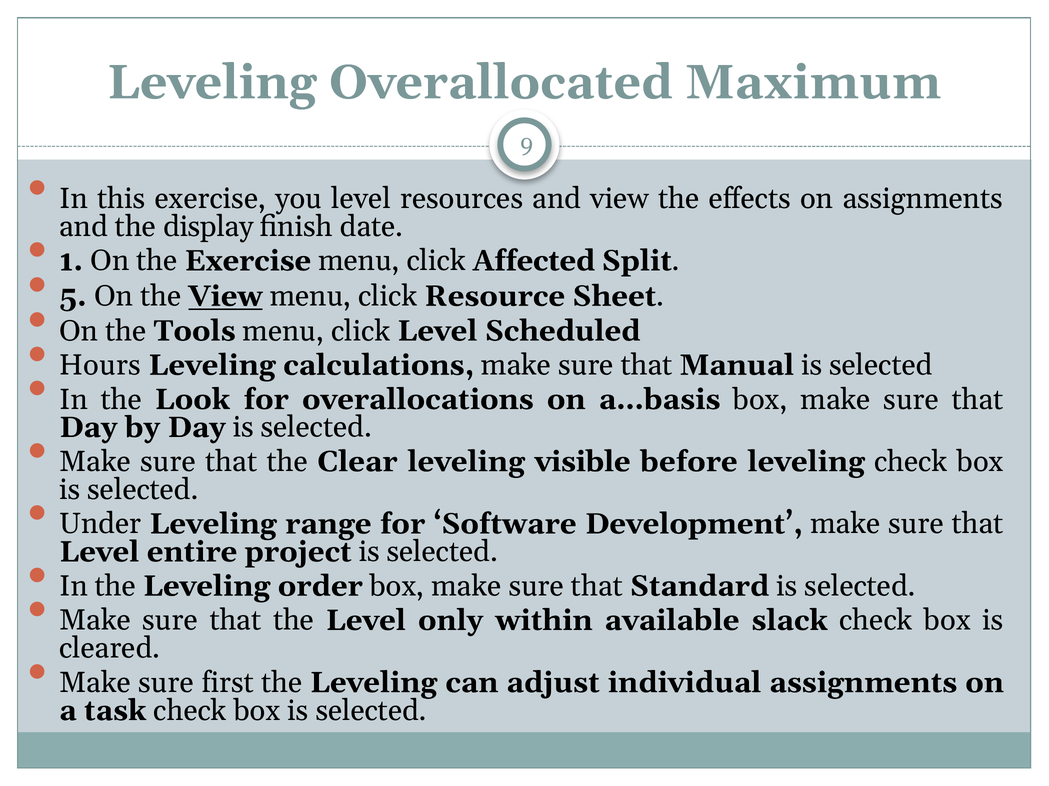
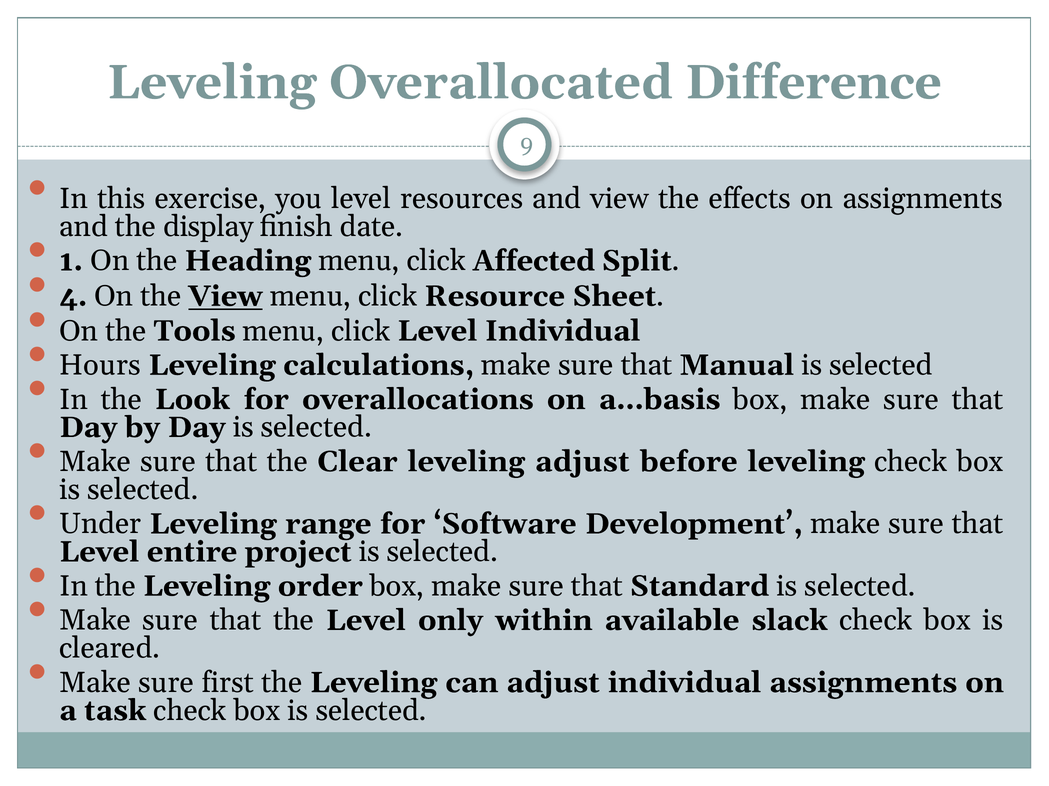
Maximum: Maximum -> Difference
the Exercise: Exercise -> Heading
5: 5 -> 4
Level Scheduled: Scheduled -> Individual
leveling visible: visible -> adjust
